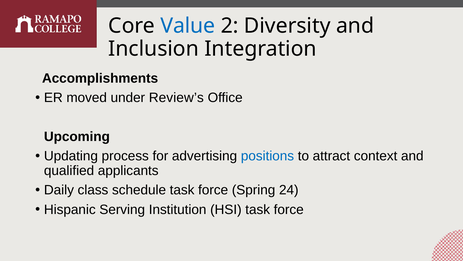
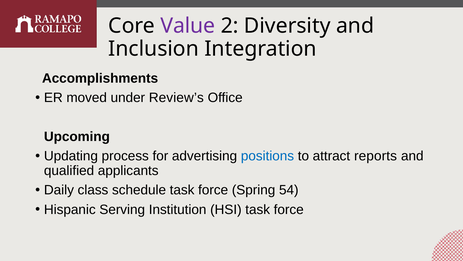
Value colour: blue -> purple
context: context -> reports
24: 24 -> 54
